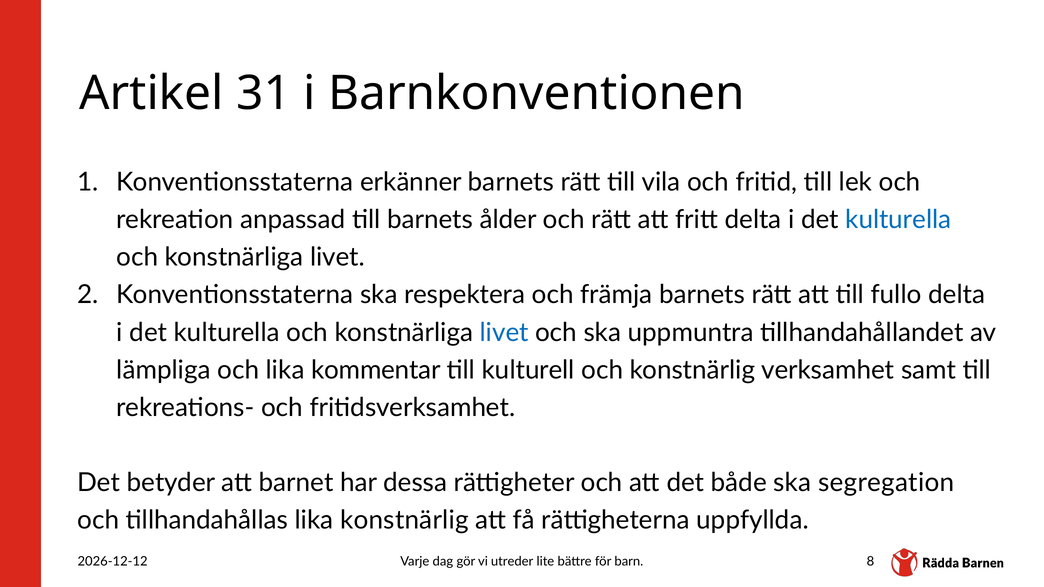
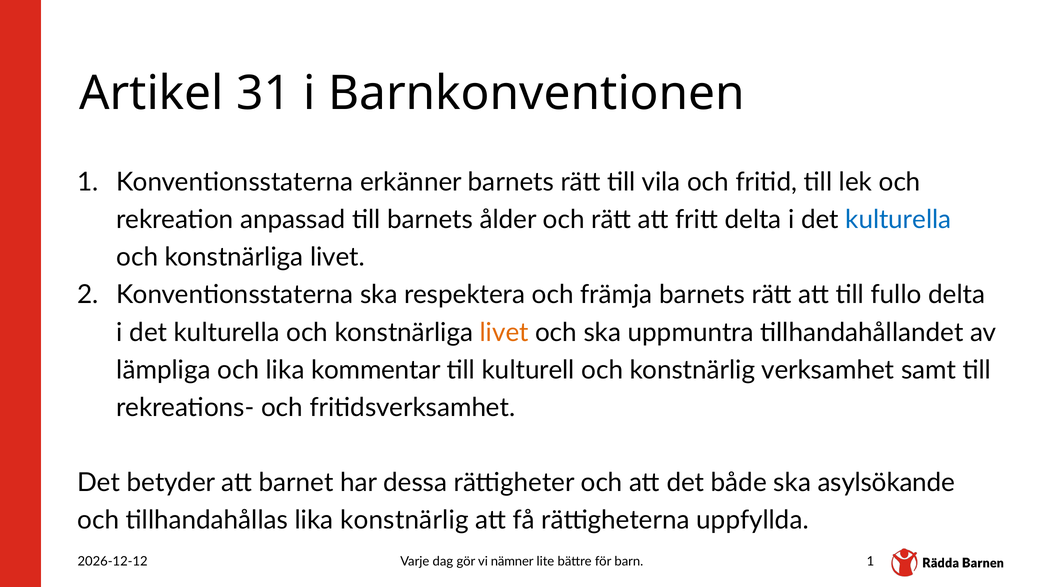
livet at (504, 333) colour: blue -> orange
segregation: segregation -> asylsökande
utreder: utreder -> nämner
barn 8: 8 -> 1
